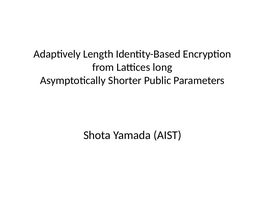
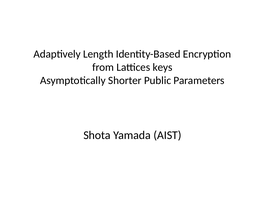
long: long -> keys
